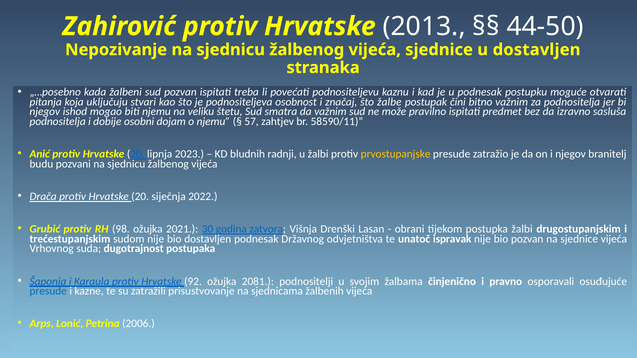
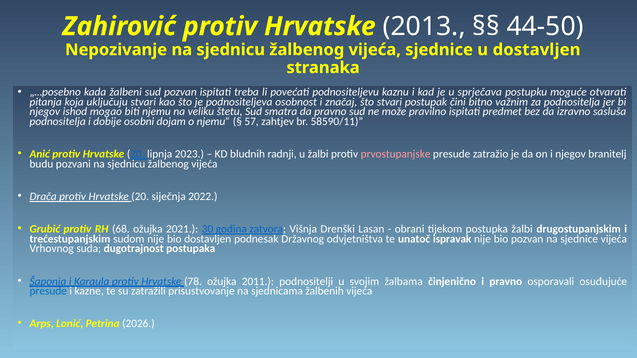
u podnesak: podnesak -> sprječava
što žalbe: žalbe -> stvari
da važnim: važnim -> pravno
prvostupanjske colour: yellow -> pink
98: 98 -> 68
92: 92 -> 78
2081: 2081 -> 2011
2006: 2006 -> 2026
